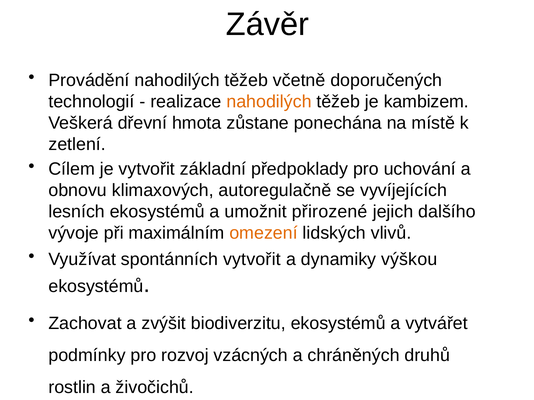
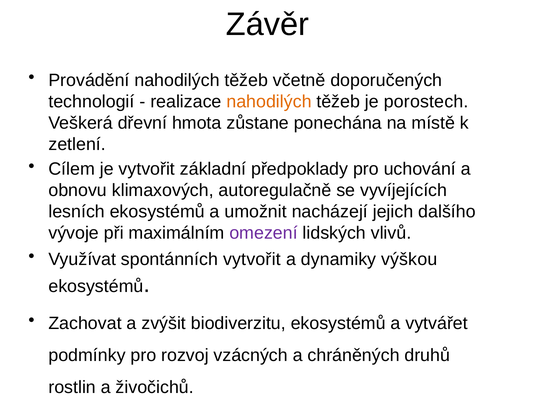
kambizem: kambizem -> porostech
přirozené: přirozené -> nacházejí
omezení colour: orange -> purple
